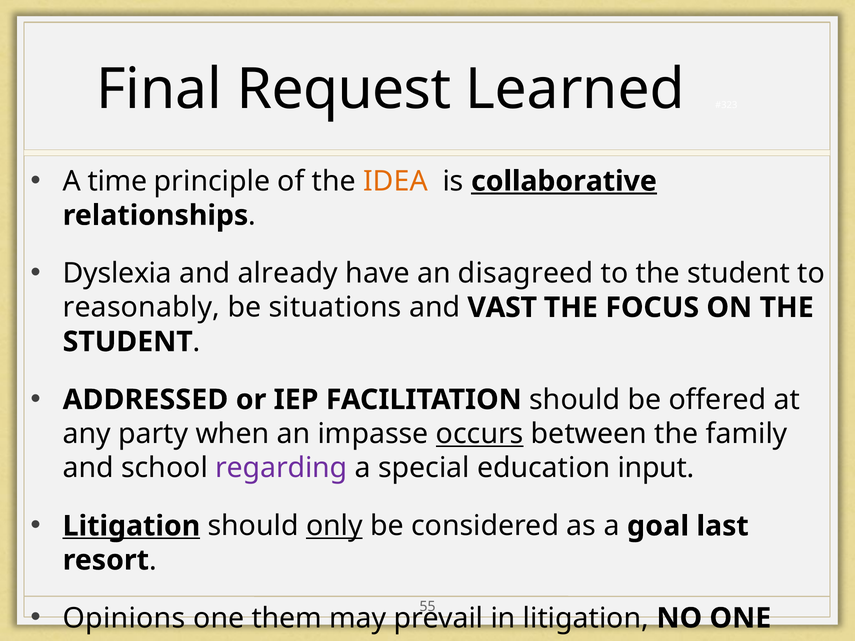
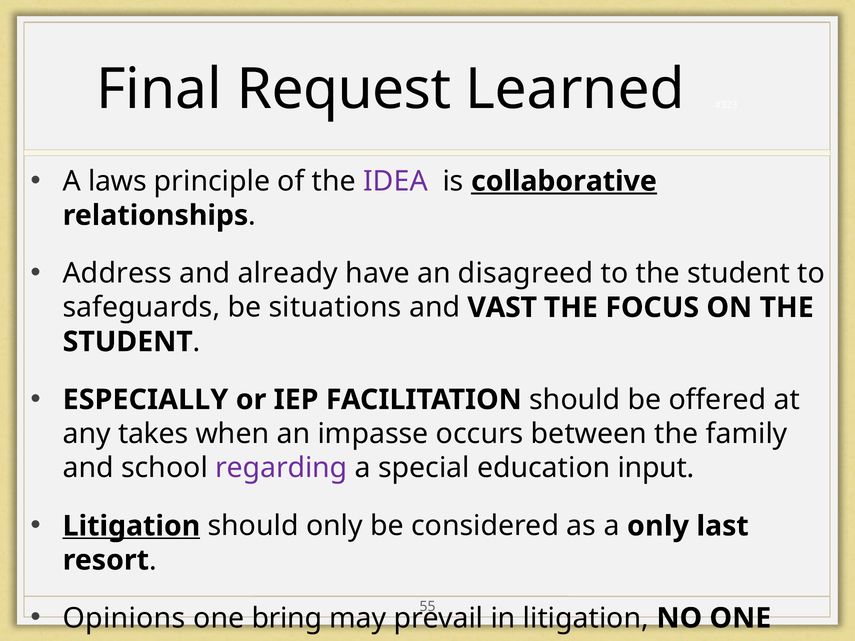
time: time -> laws
IDEA colour: orange -> purple
Dyslexia: Dyslexia -> Address
reasonably: reasonably -> safeguards
ADDRESSED: ADDRESSED -> ESPECIALLY
party: party -> takes
occurs underline: present -> none
only at (334, 526) underline: present -> none
a goal: goal -> only
them: them -> bring
